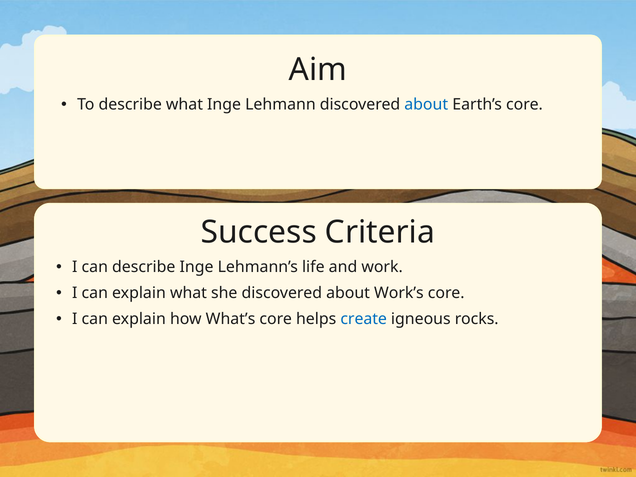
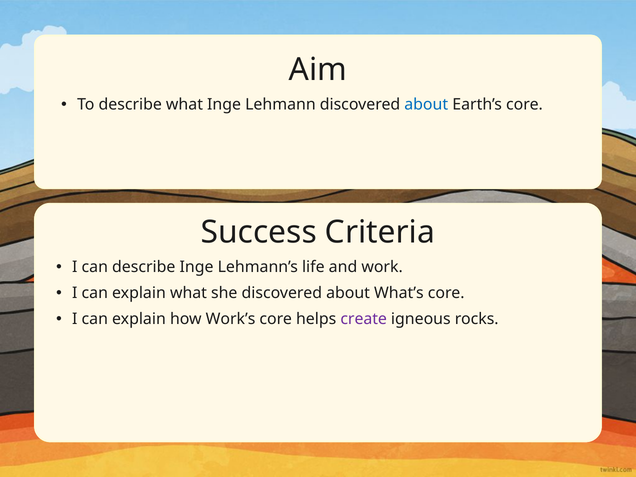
Work’s: Work’s -> What’s
What’s: What’s -> Work’s
create colour: blue -> purple
